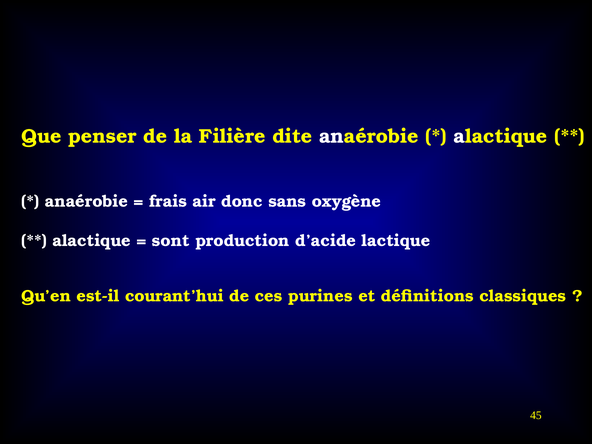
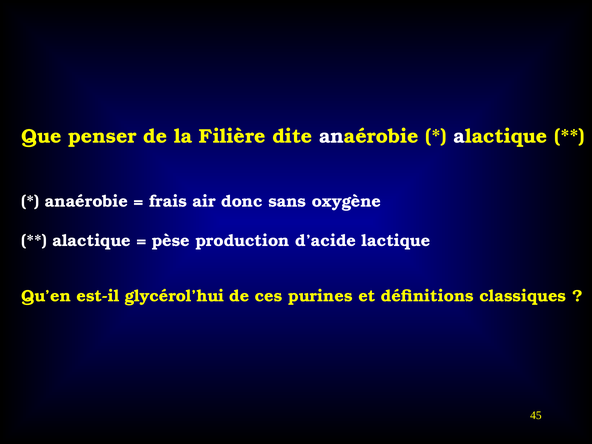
sont: sont -> pèse
courant’hui: courant’hui -> glycérol’hui
